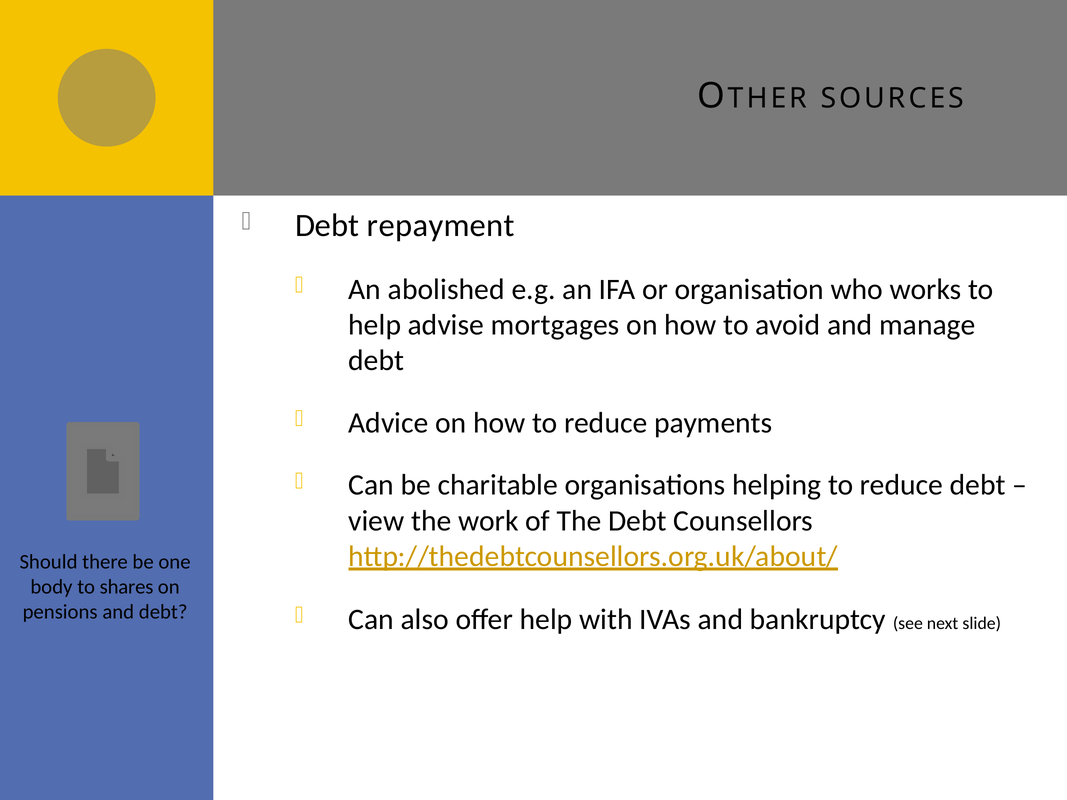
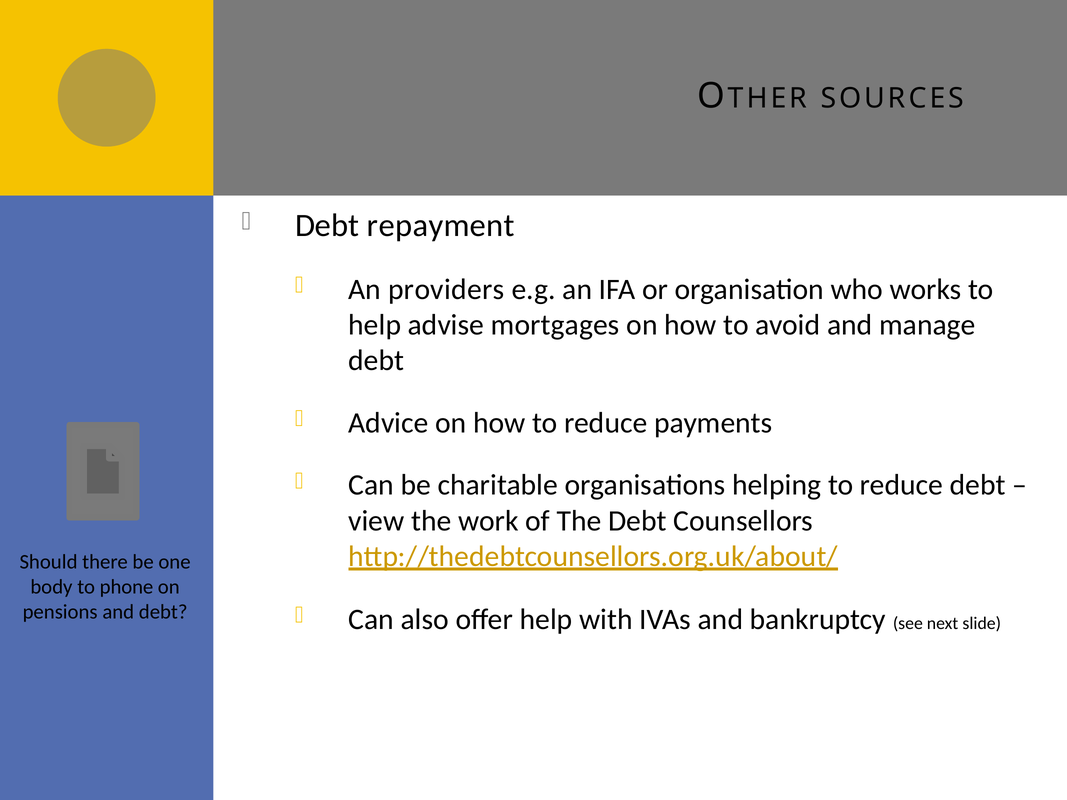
abolished: abolished -> providers
shares: shares -> phone
